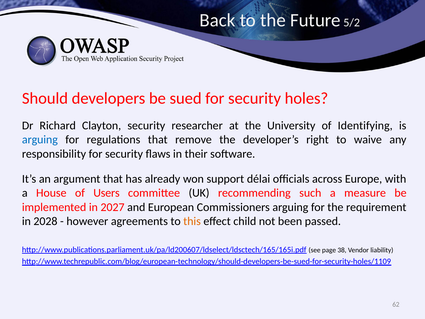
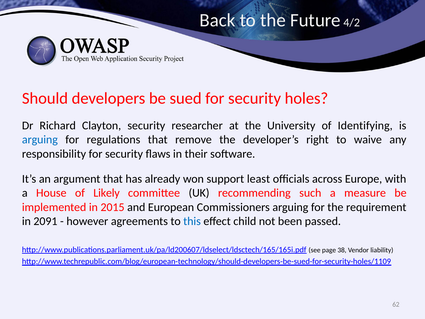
5/2: 5/2 -> 4/2
délai: délai -> least
Users: Users -> Likely
2027: 2027 -> 2015
2028: 2028 -> 2091
this colour: orange -> blue
